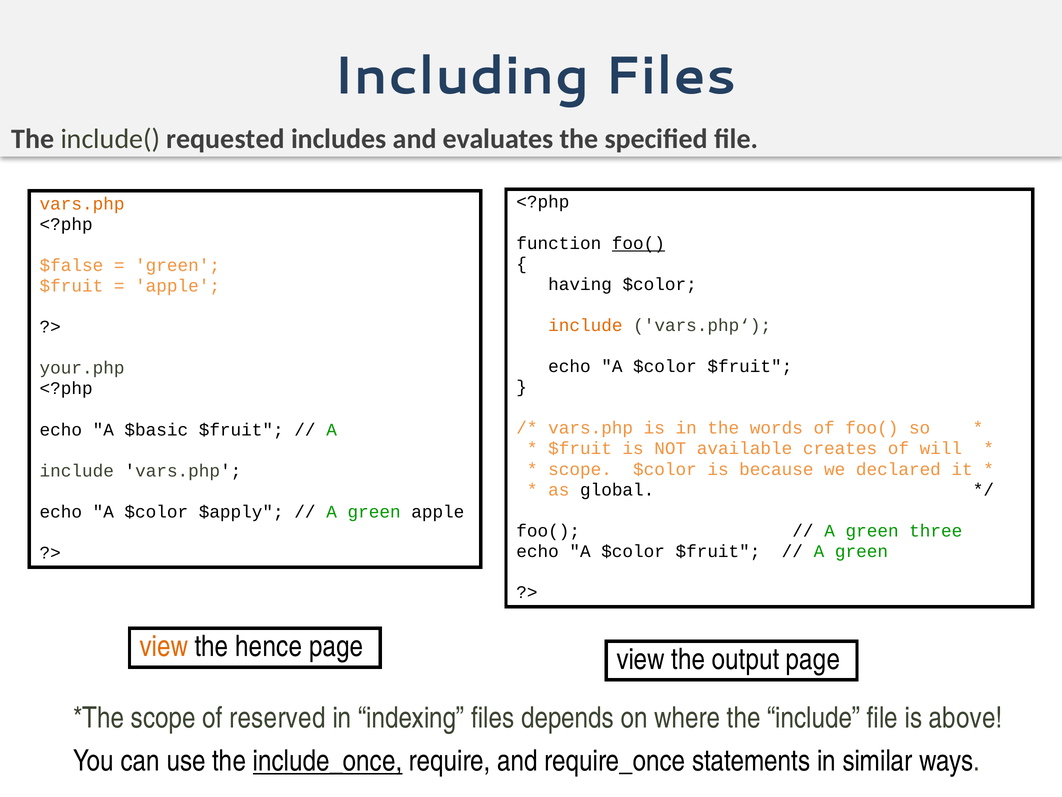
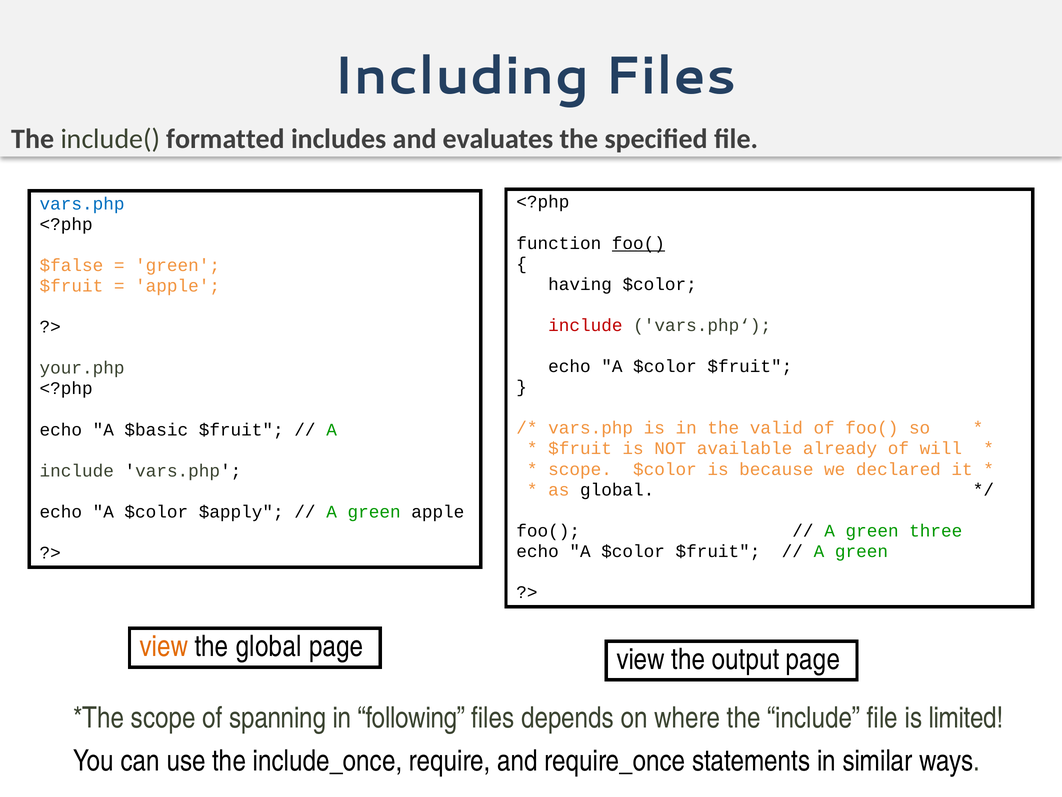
requested: requested -> formatted
vars.php at (82, 204) colour: orange -> blue
include at (585, 325) colour: orange -> red
words: words -> valid
creates: creates -> already
the hence: hence -> global
reserved: reserved -> spanning
indexing: indexing -> following
above: above -> limited
include_once underline: present -> none
